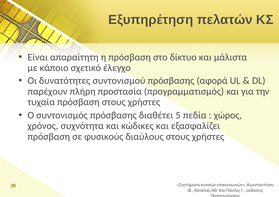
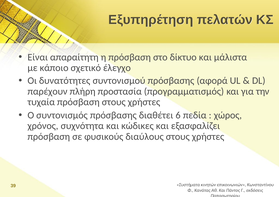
5: 5 -> 6
